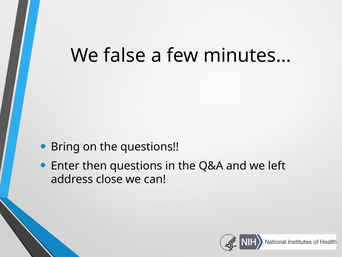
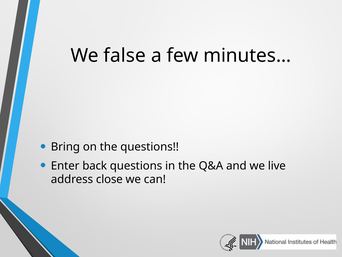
then: then -> back
left: left -> live
